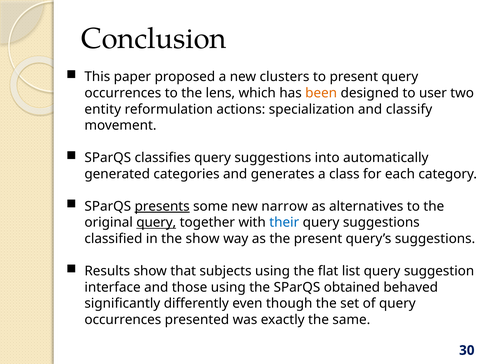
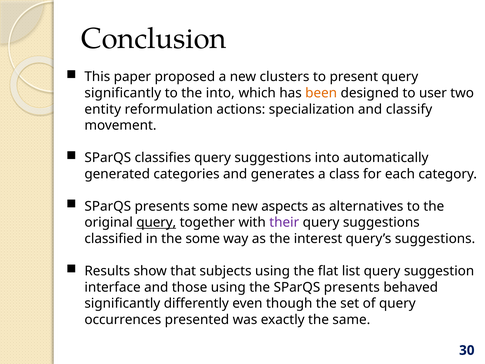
occurrences at (123, 93): occurrences -> significantly
the lens: lens -> into
presents at (162, 206) underline: present -> none
narrow: narrow -> aspects
their colour: blue -> purple
the show: show -> some
the present: present -> interest
the SParQS obtained: obtained -> presents
